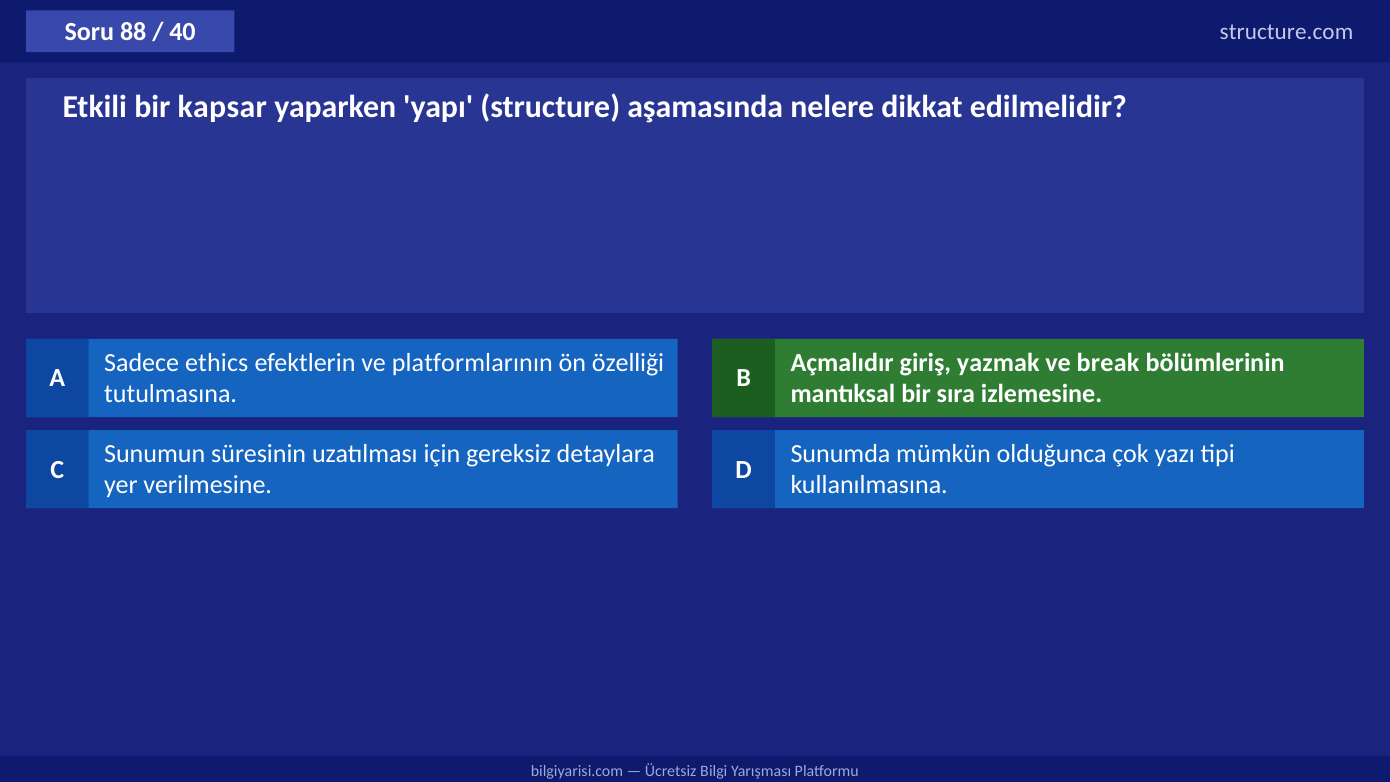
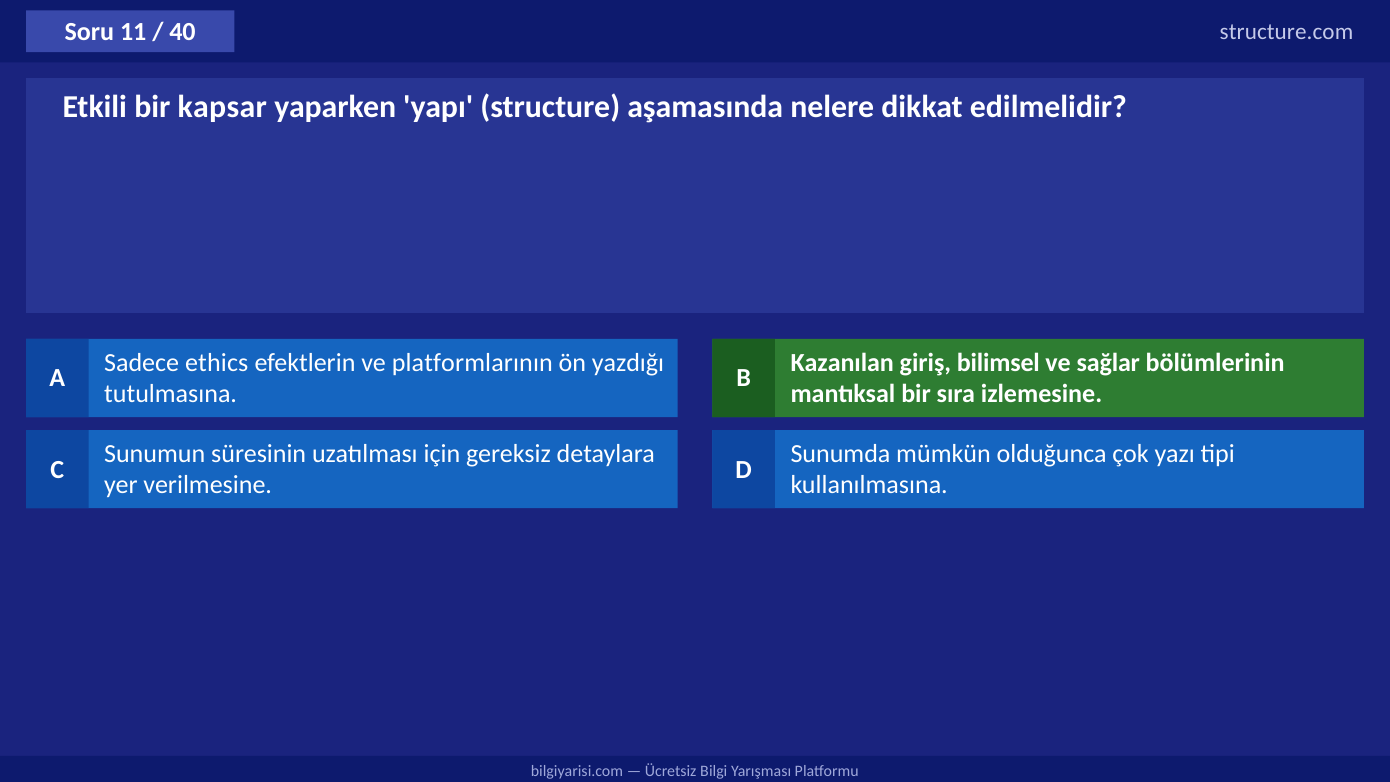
88: 88 -> 11
özelliği: özelliği -> yazdığı
Açmalıdır: Açmalıdır -> Kazanılan
yazmak: yazmak -> bilimsel
break: break -> sağlar
